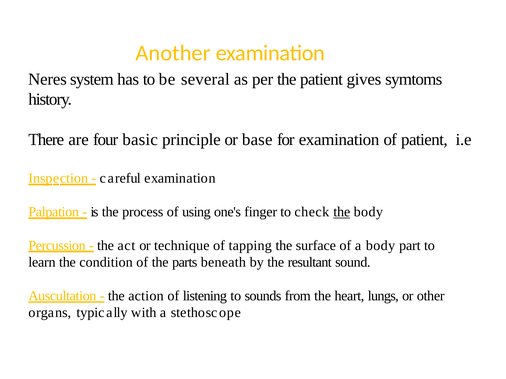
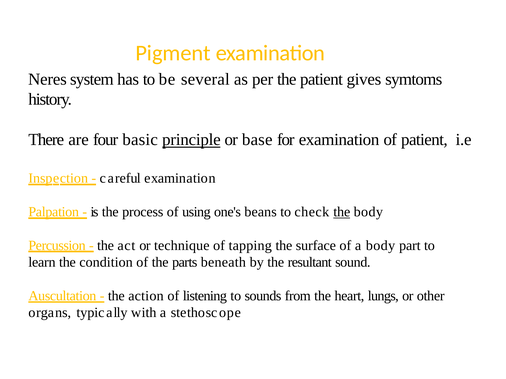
Another: Another -> Pigment
principle underline: none -> present
finger: finger -> beans
